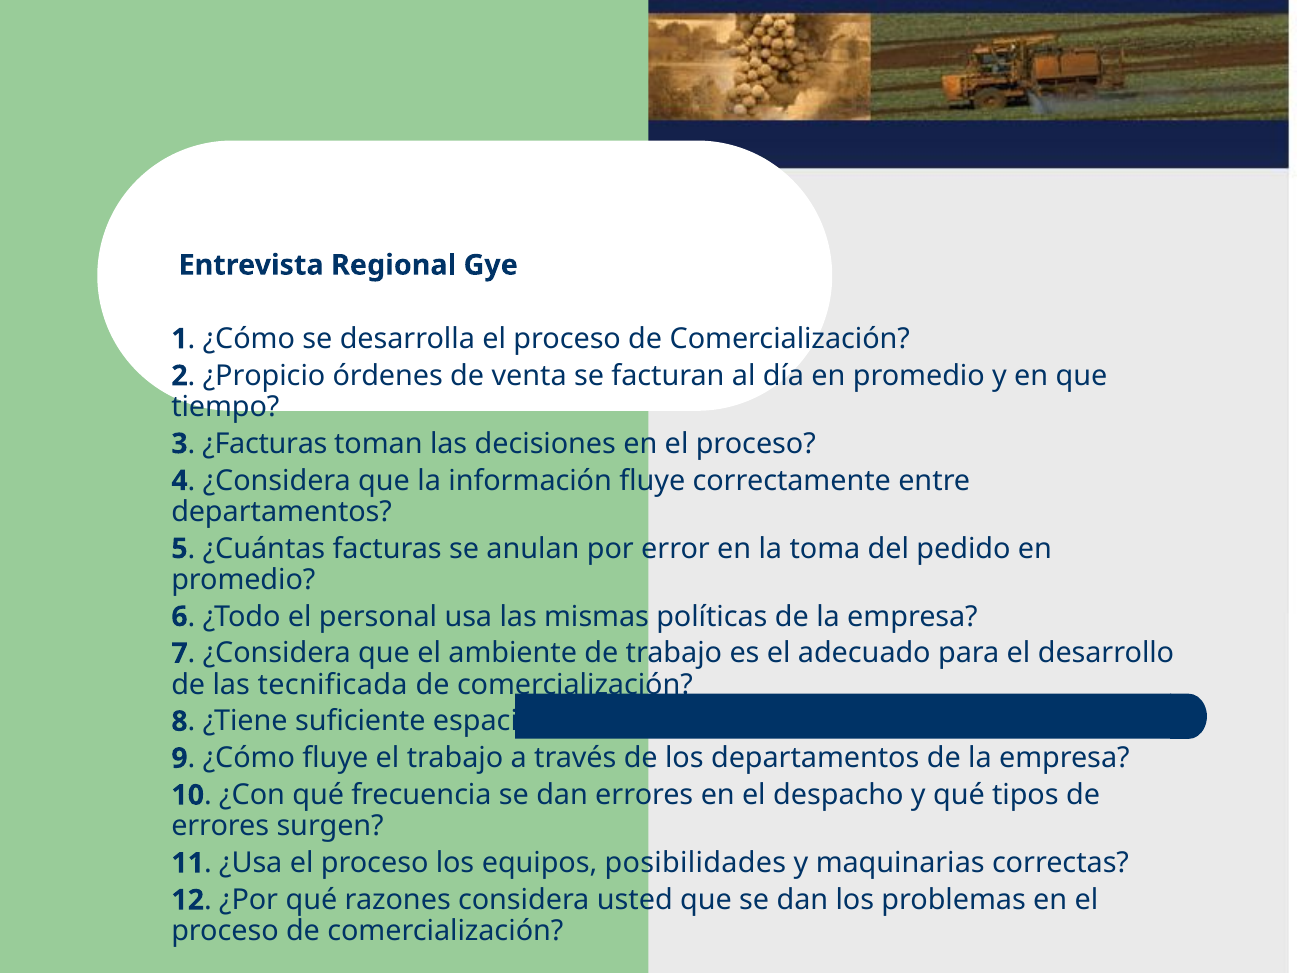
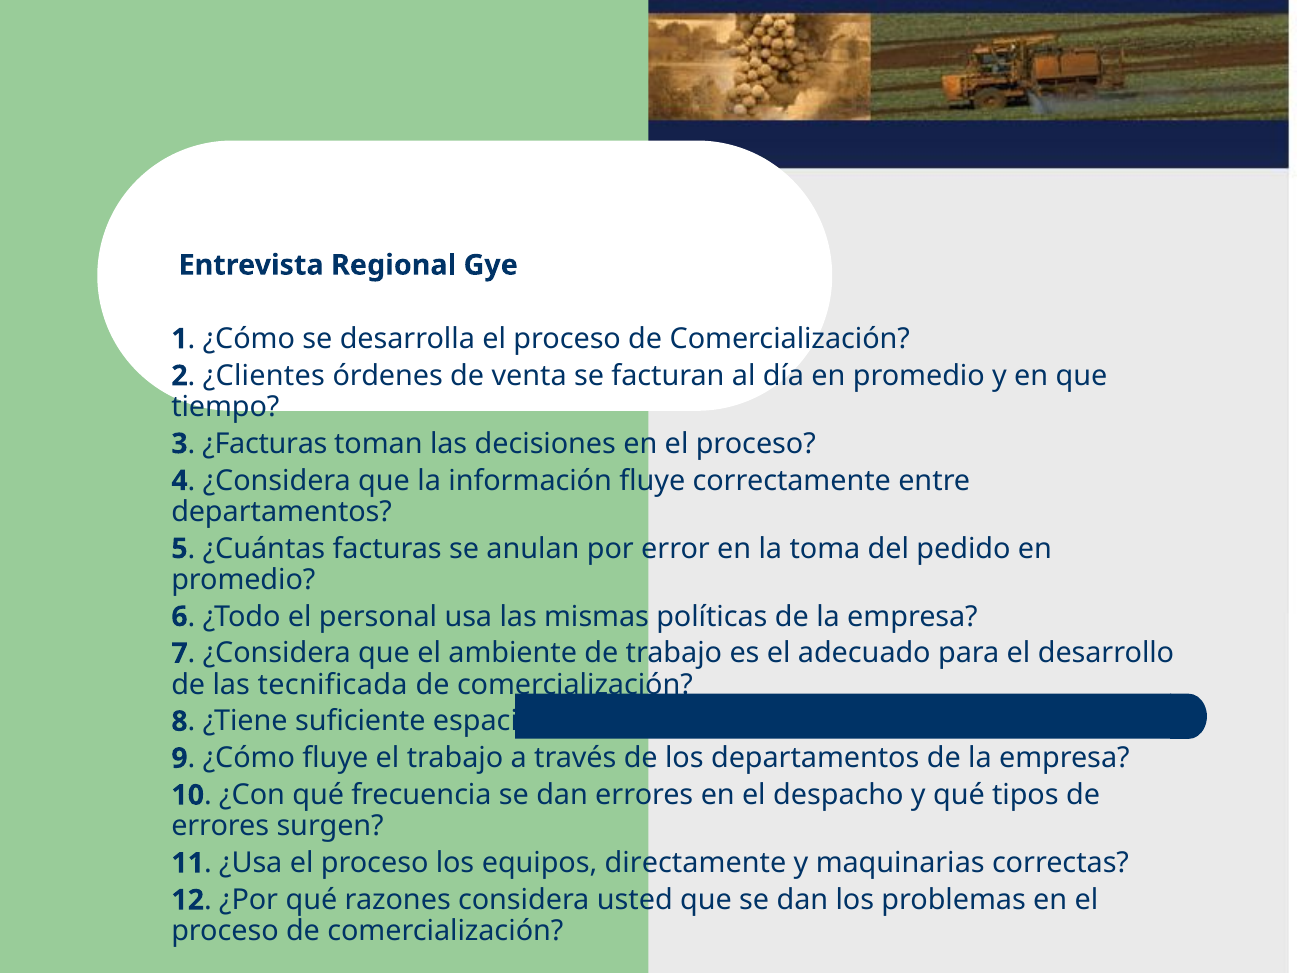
¿Propicio: ¿Propicio -> ¿Clientes
posibilidades: posibilidades -> directamente
